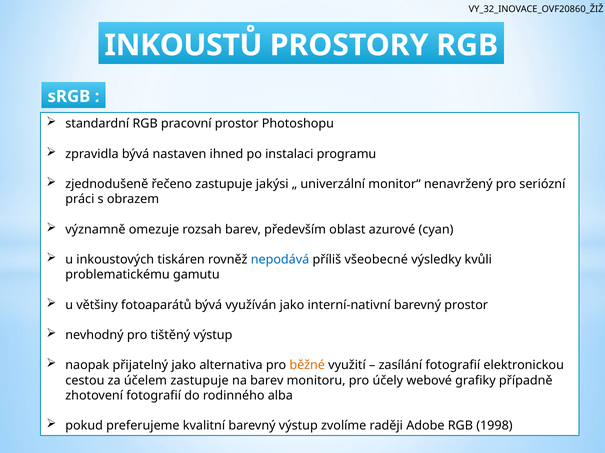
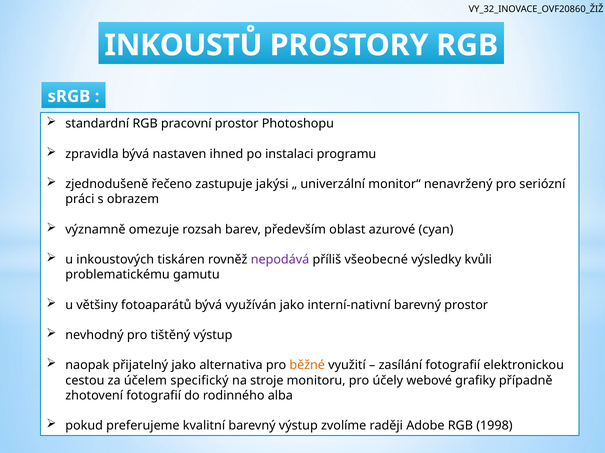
nepodává colour: blue -> purple
účelem zastupuje: zastupuje -> specifický
na barev: barev -> stroje
